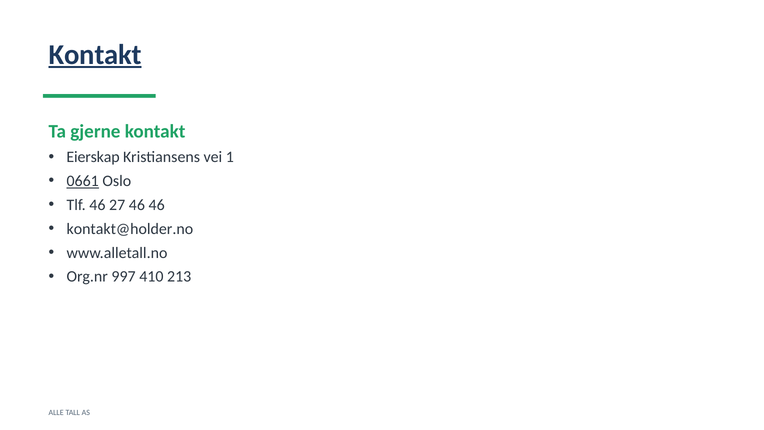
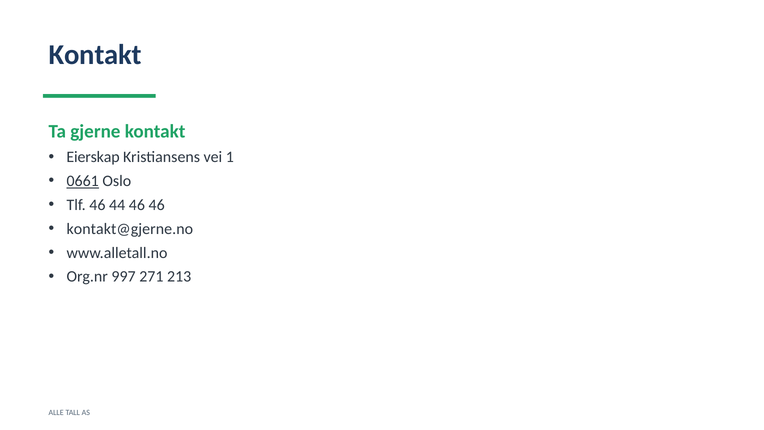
Kontakt at (95, 55) underline: present -> none
27: 27 -> 44
kontakt@holder.no: kontakt@holder.no -> kontakt@gjerne.no
410: 410 -> 271
